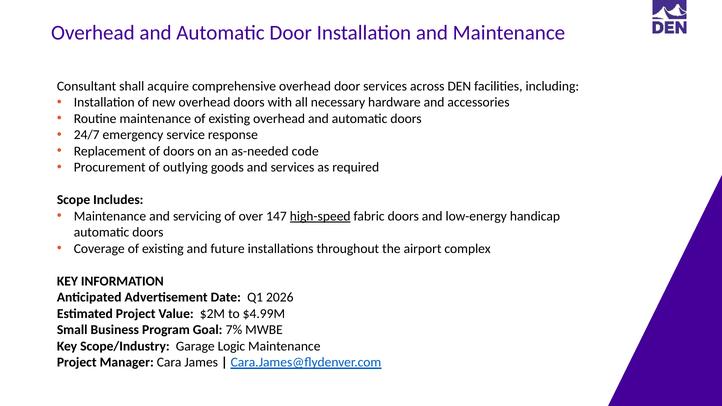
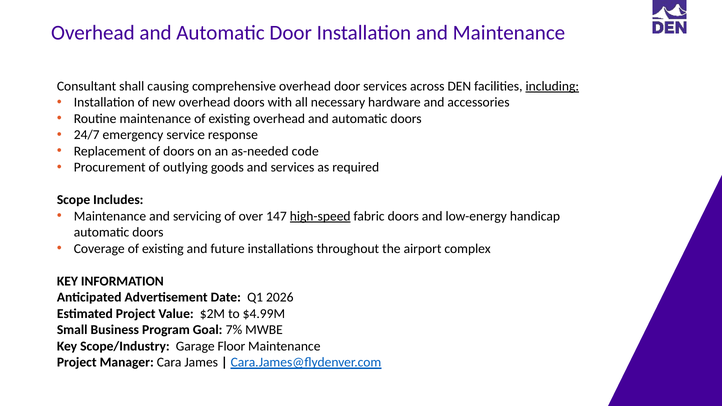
acquire: acquire -> causing
including underline: none -> present
Logic: Logic -> Floor
